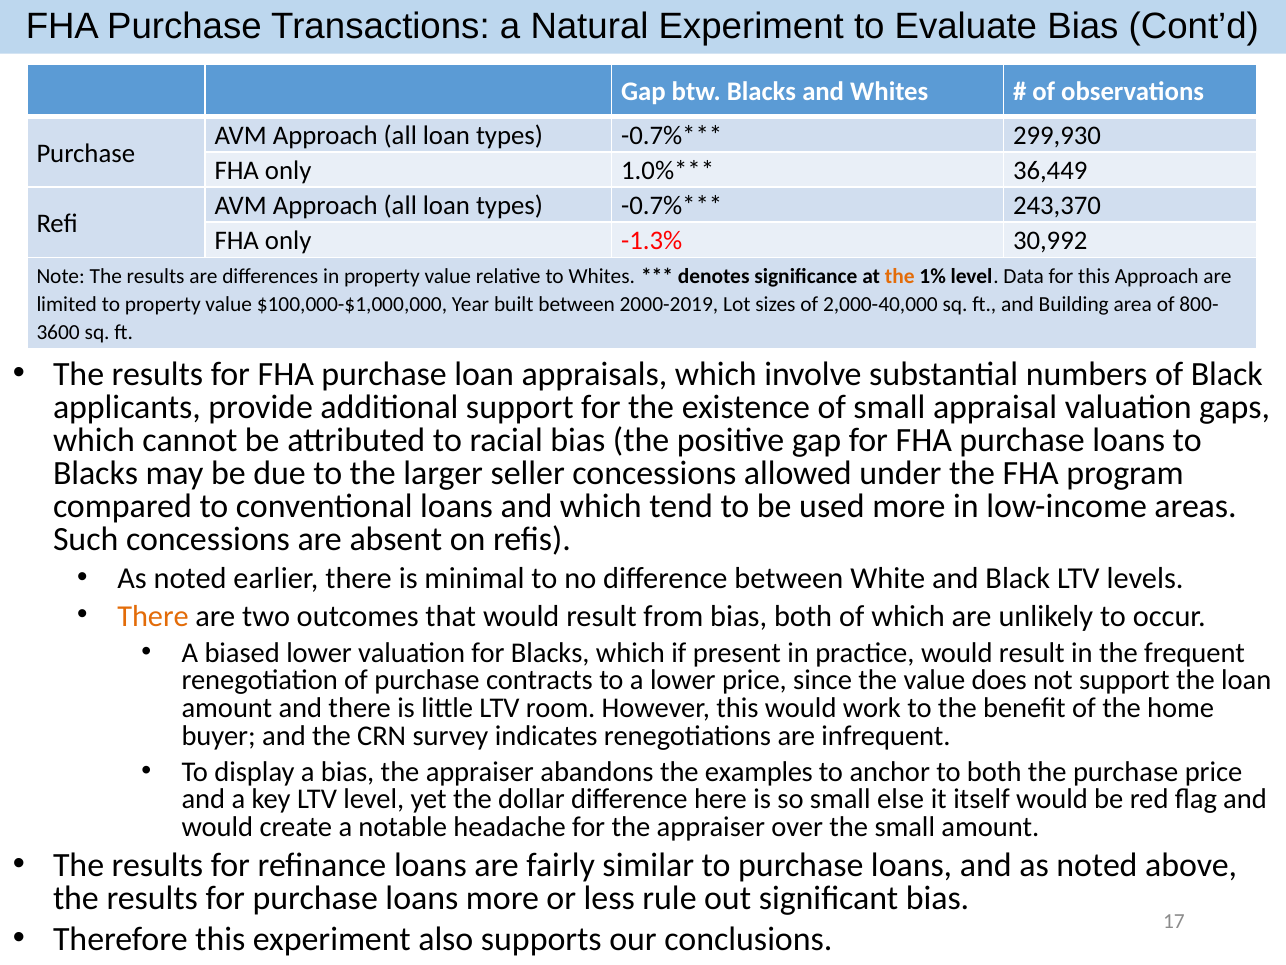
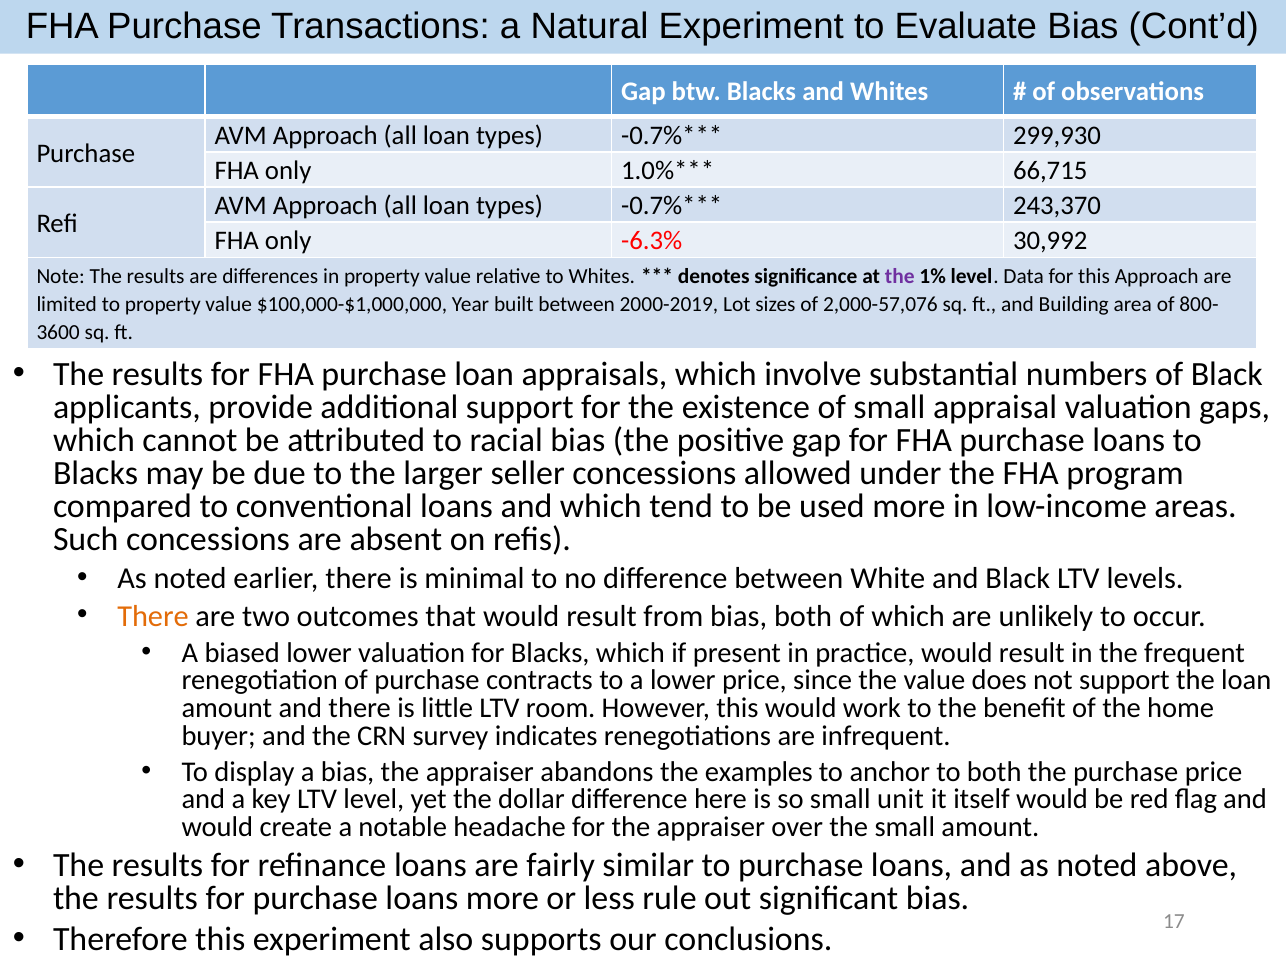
36,449: 36,449 -> 66,715
-1.3%: -1.3% -> -6.3%
the at (900, 276) colour: orange -> purple
2,000-40,000: 2,000-40,000 -> 2,000-57,076
else: else -> unit
